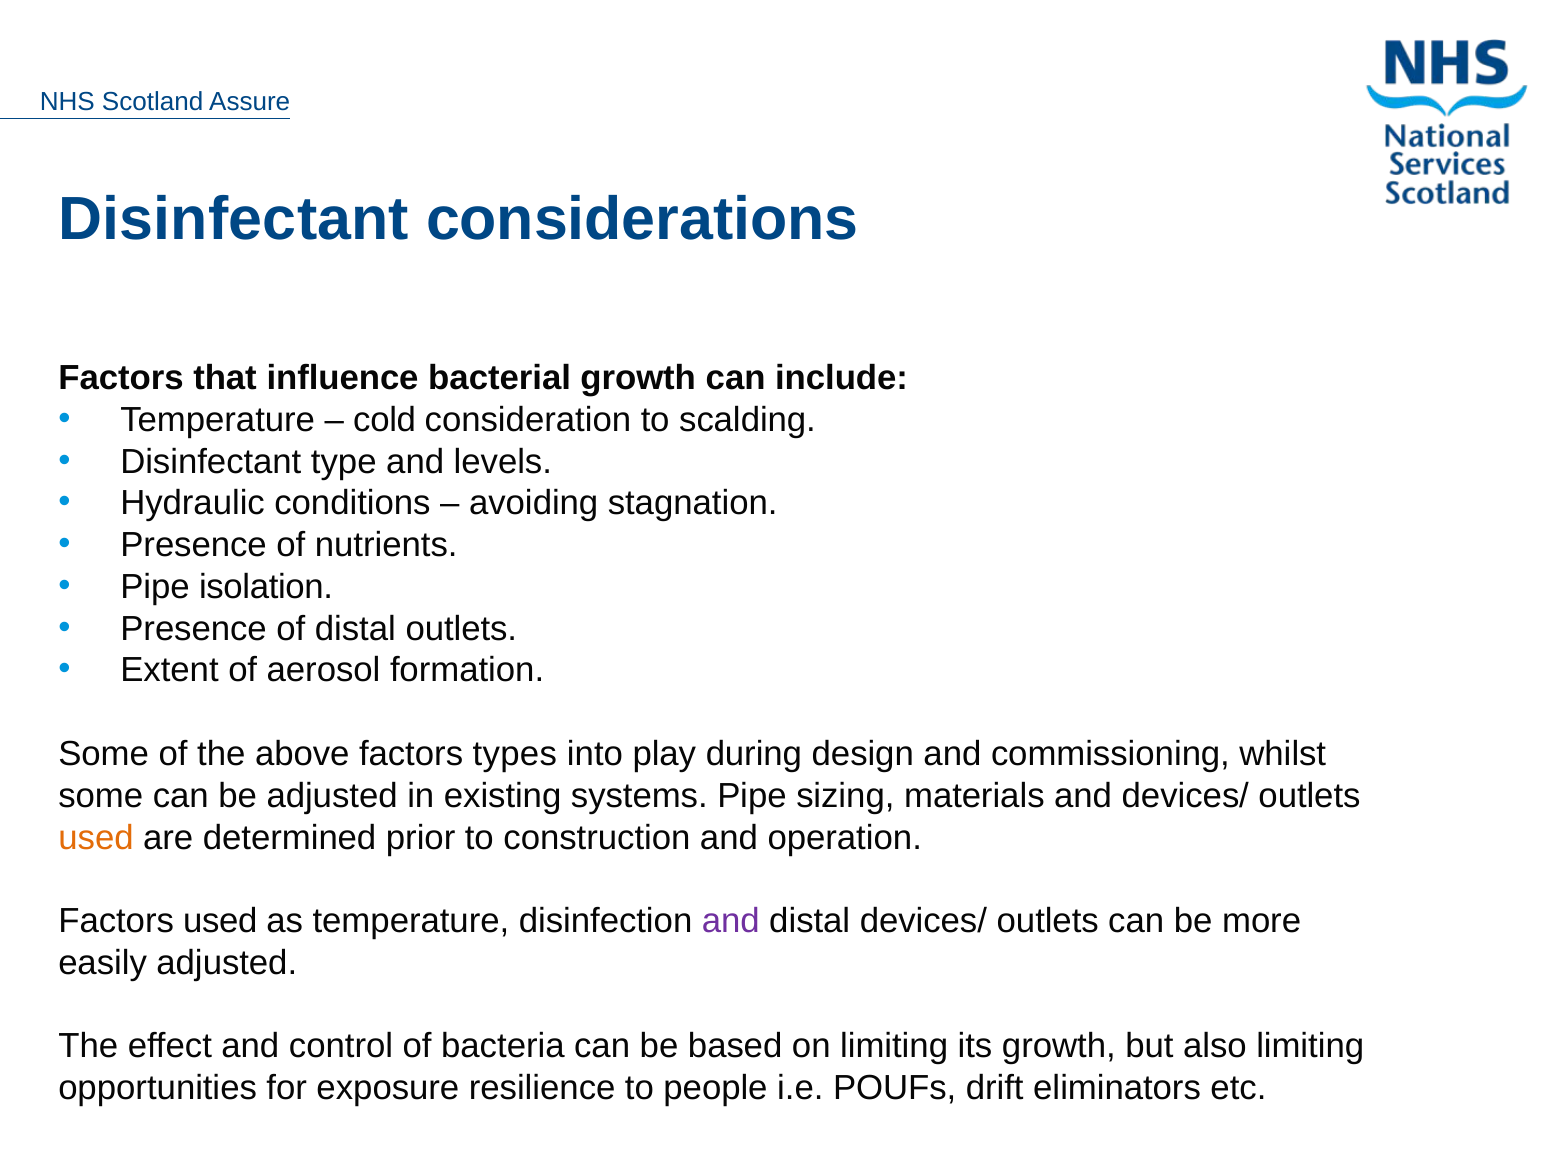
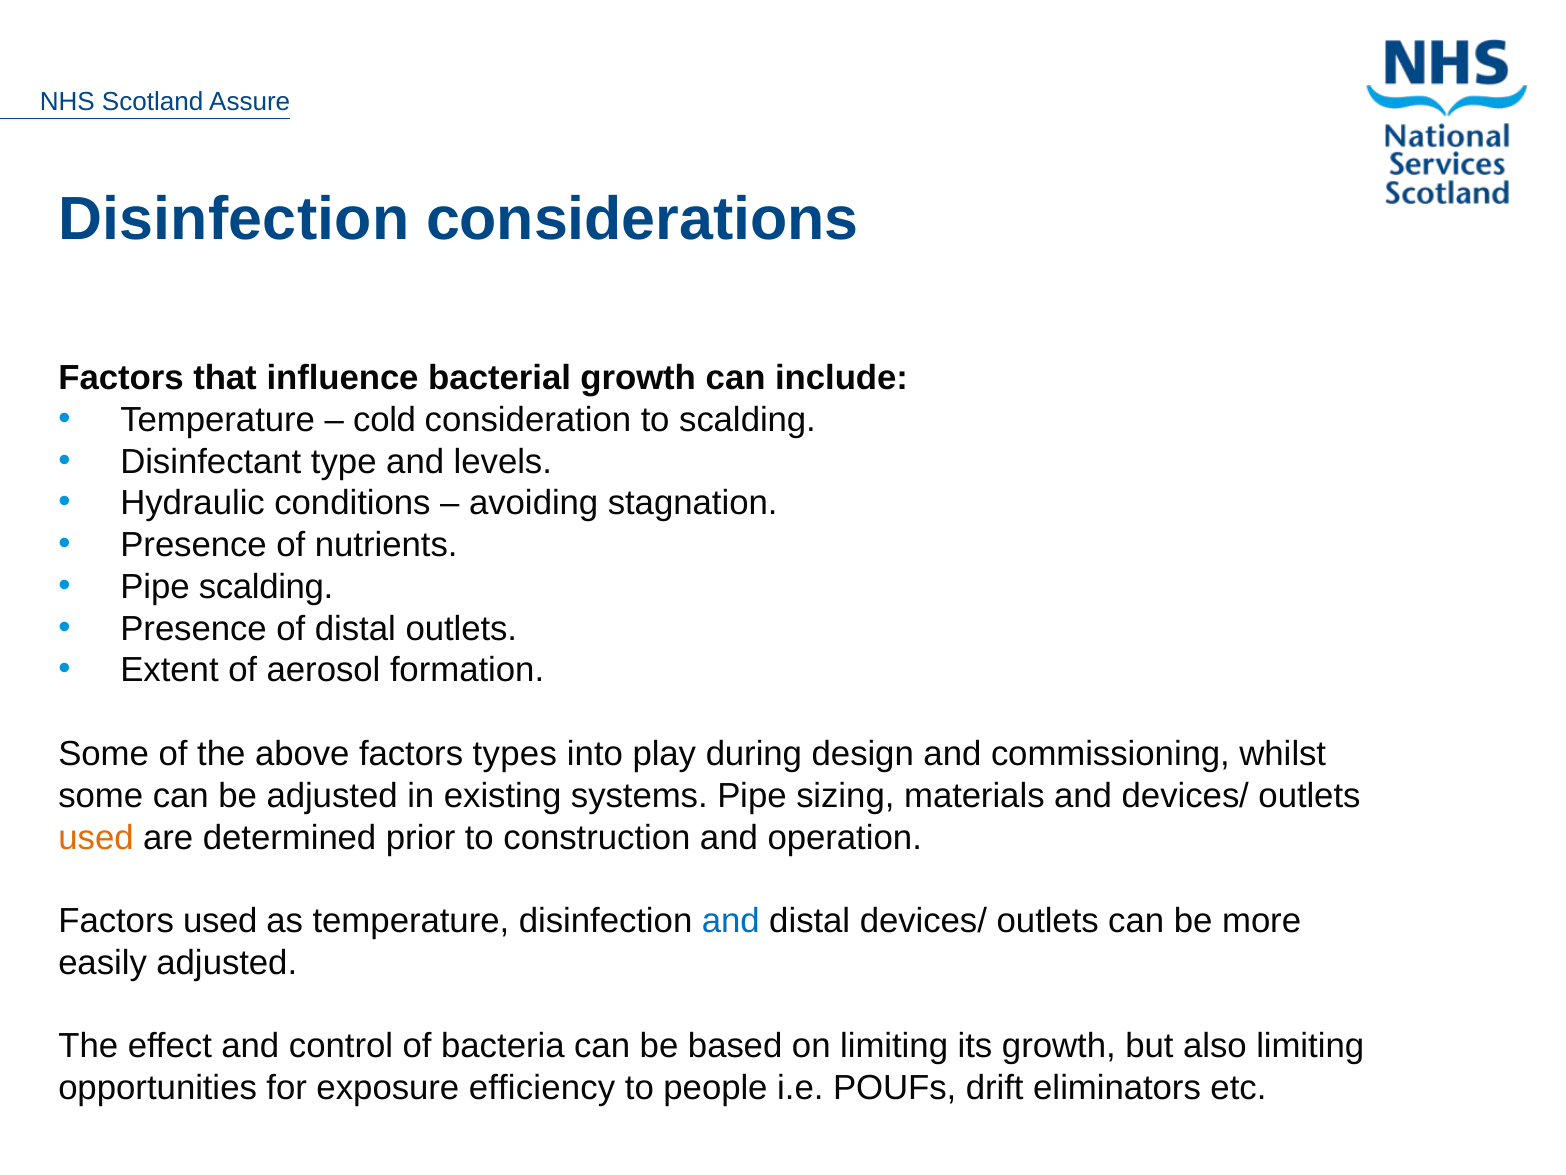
Disinfectant at (234, 220): Disinfectant -> Disinfection
Pipe isolation: isolation -> scalding
and at (731, 921) colour: purple -> blue
resilience: resilience -> efficiency
